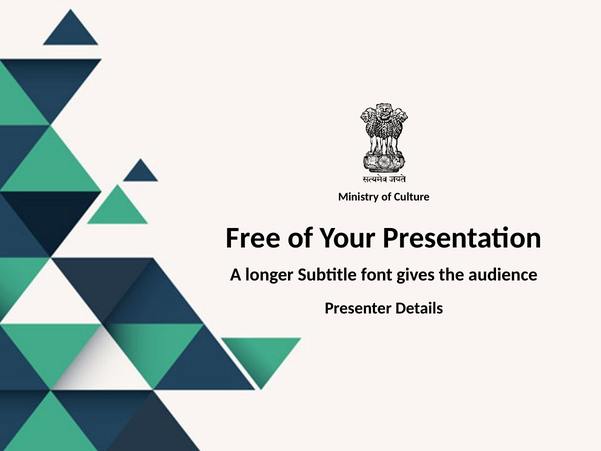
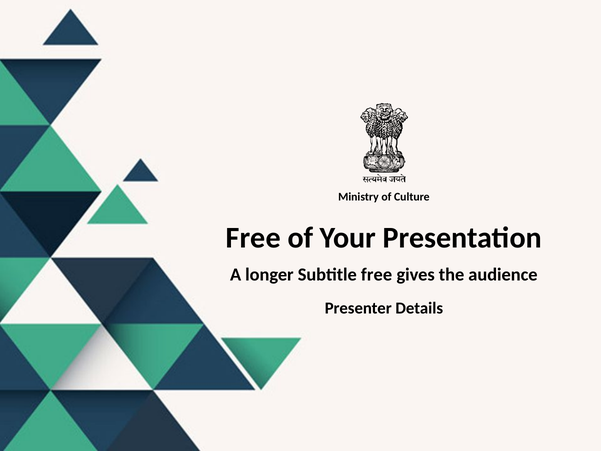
Subtitle font: font -> free
